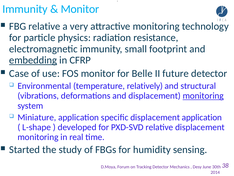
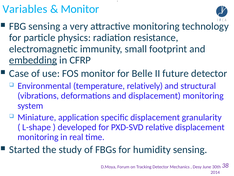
Immunity at (25, 9): Immunity -> Variables
FBG relative: relative -> sensing
monitoring at (203, 96) underline: present -> none
displacement application: application -> granularity
